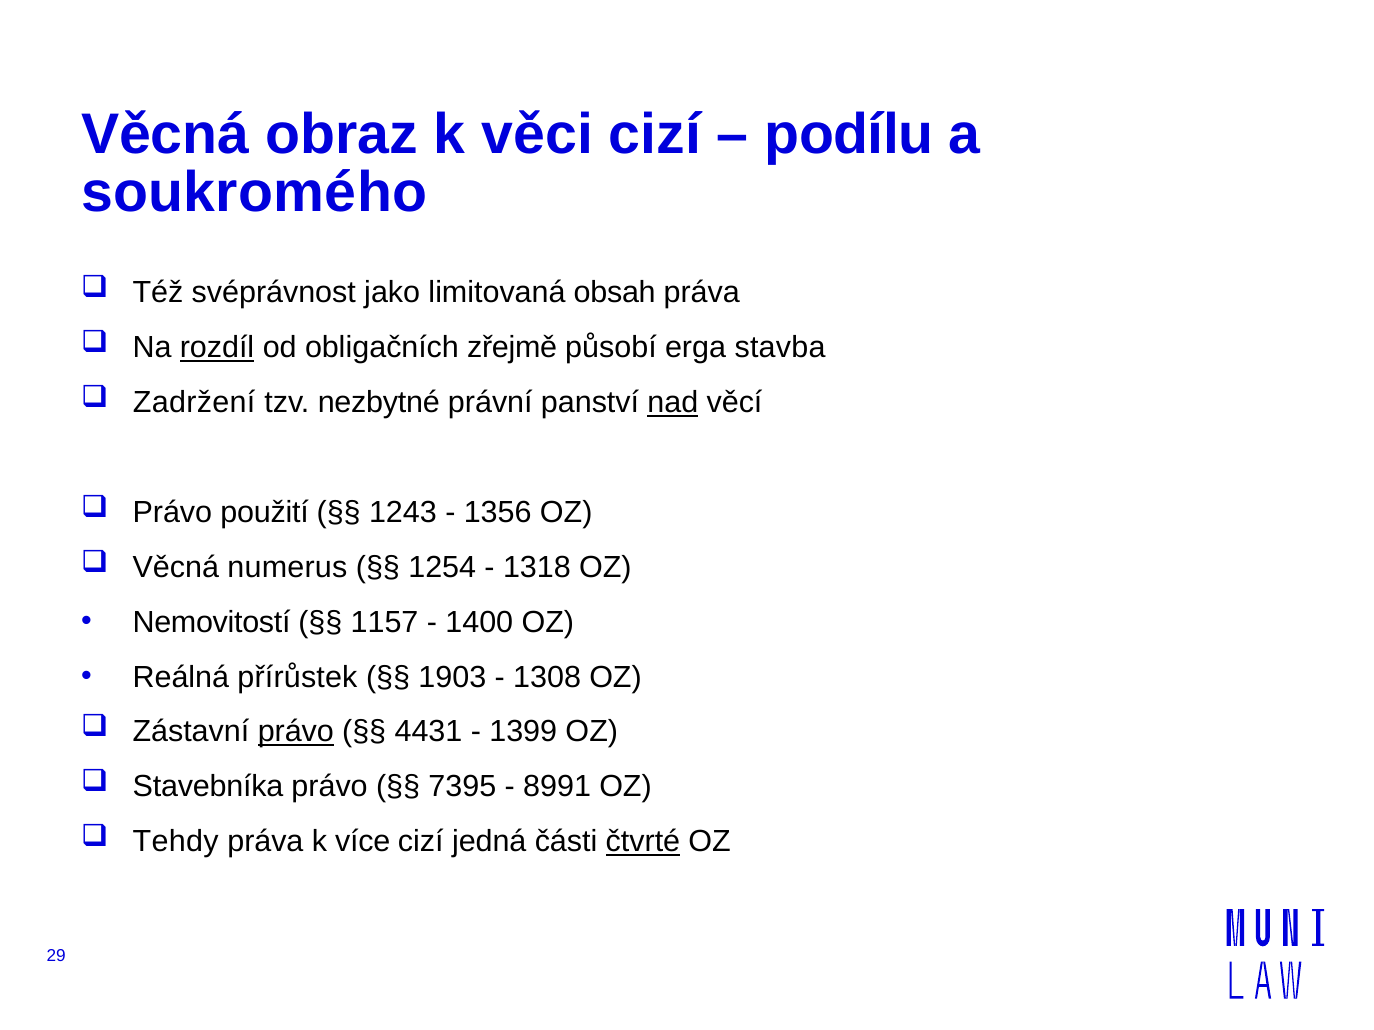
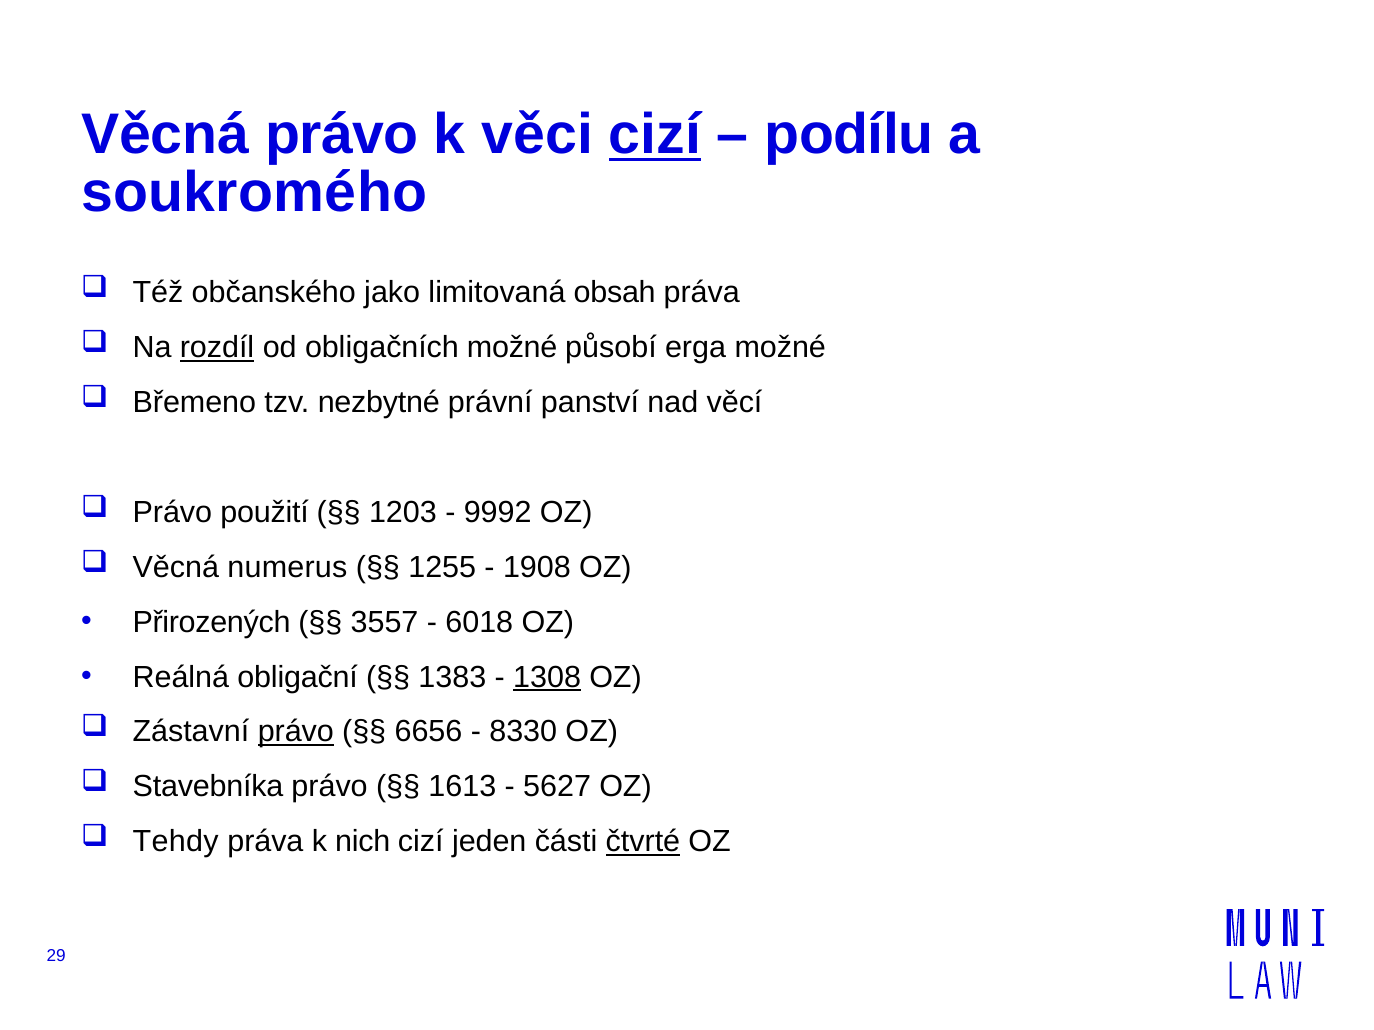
Věcná obraz: obraz -> právo
cizí at (655, 135) underline: none -> present
svéprávnost: svéprávnost -> občanského
obligačních zřejmě: zřejmě -> možné
erga stavba: stavba -> možné
Zadržení: Zadržení -> Břemeno
nad underline: present -> none
1243: 1243 -> 1203
1356: 1356 -> 9992
1254: 1254 -> 1255
1318: 1318 -> 1908
Nemovitostí: Nemovitostí -> Přirozených
1157: 1157 -> 3557
1400: 1400 -> 6018
přírůstek: přírůstek -> obligační
1903: 1903 -> 1383
1308 underline: none -> present
4431: 4431 -> 6656
1399: 1399 -> 8330
7395: 7395 -> 1613
8991: 8991 -> 5627
více: více -> nich
jedná: jedná -> jeden
